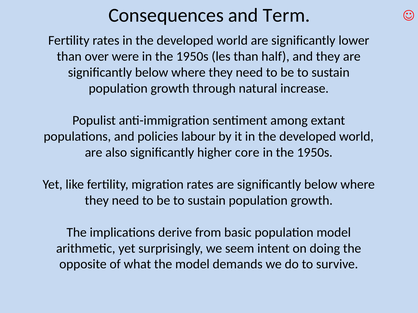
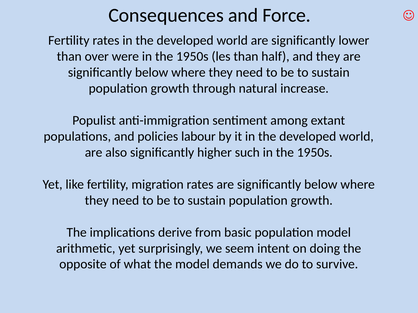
Term: Term -> Force
core: core -> such
